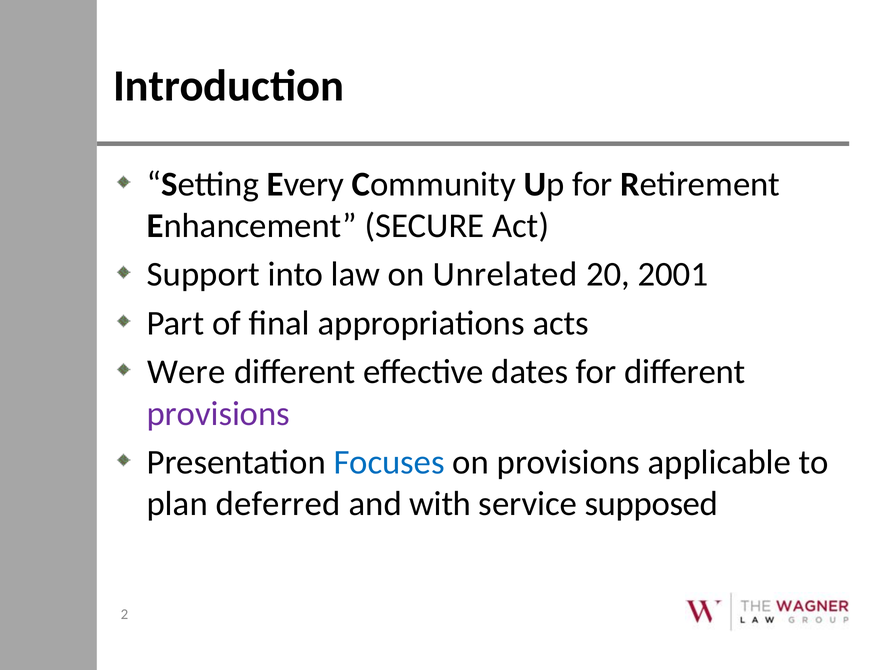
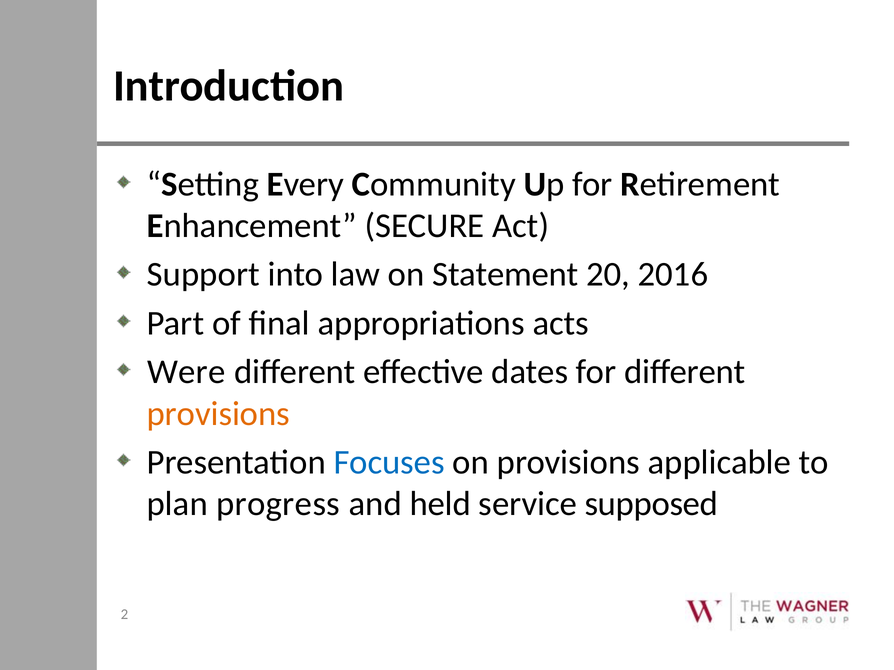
Unrelated: Unrelated -> Statement
2001: 2001 -> 2016
provisions at (218, 414) colour: purple -> orange
deferred: deferred -> progress
with: with -> held
